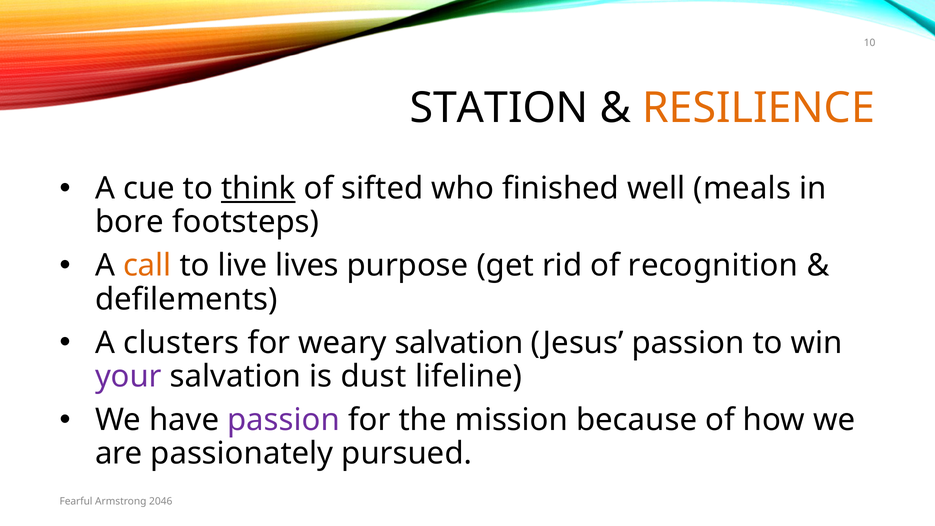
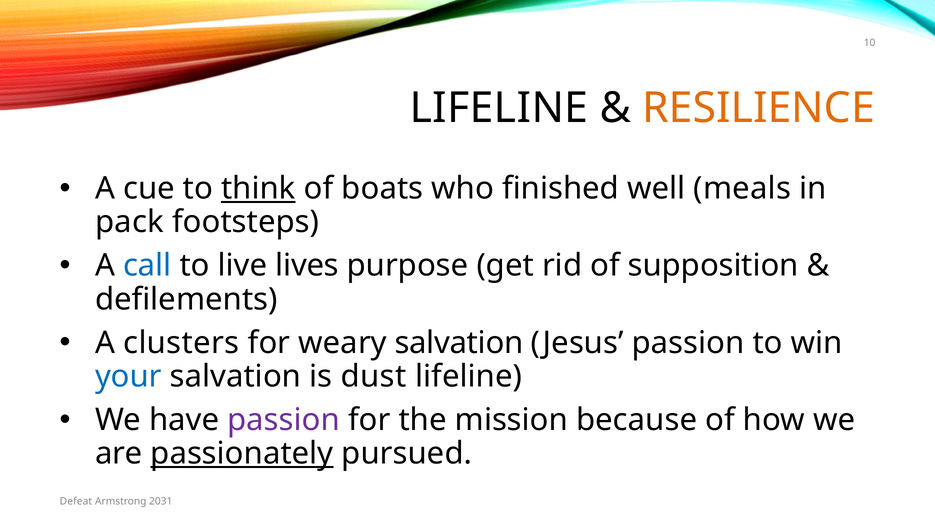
STATION at (499, 108): STATION -> LIFELINE
sifted: sifted -> boats
bore: bore -> pack
call colour: orange -> blue
recognition: recognition -> supposition
your colour: purple -> blue
passionately underline: none -> present
Fearful: Fearful -> Defeat
2046: 2046 -> 2031
